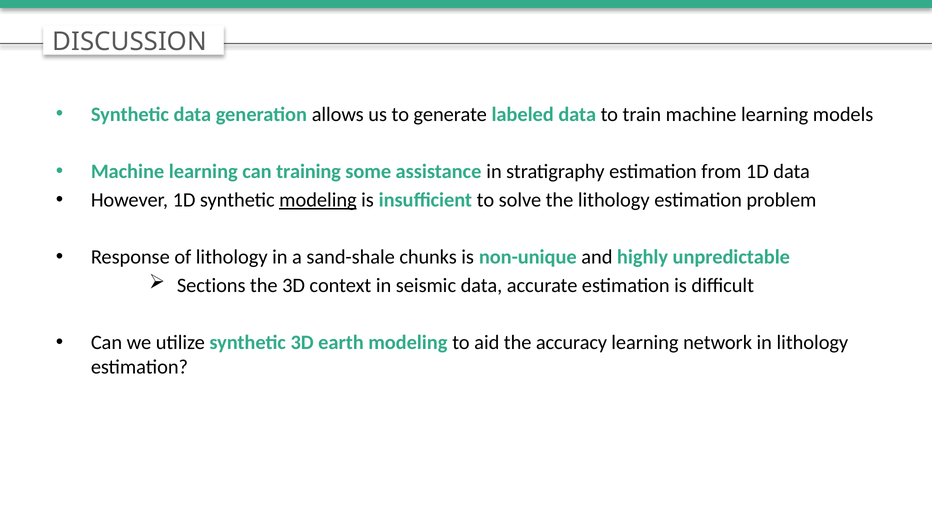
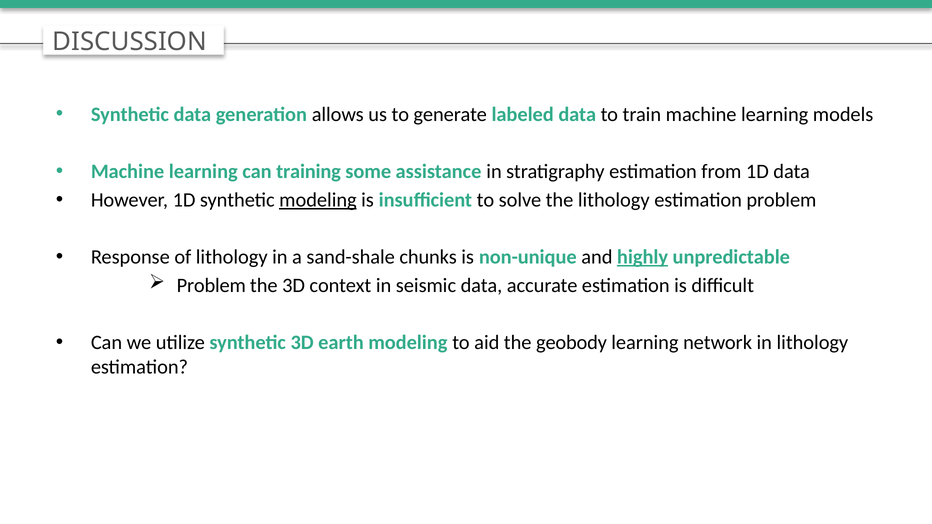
highly underline: none -> present
Sections at (211, 286): Sections -> Problem
accuracy: accuracy -> geobody
